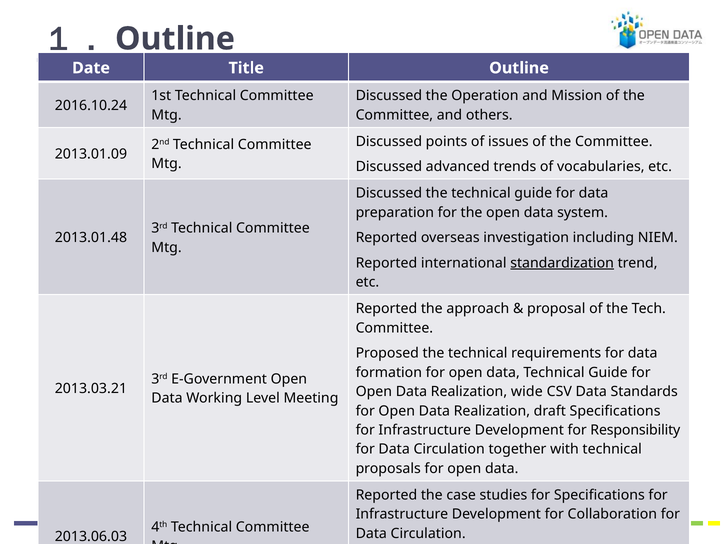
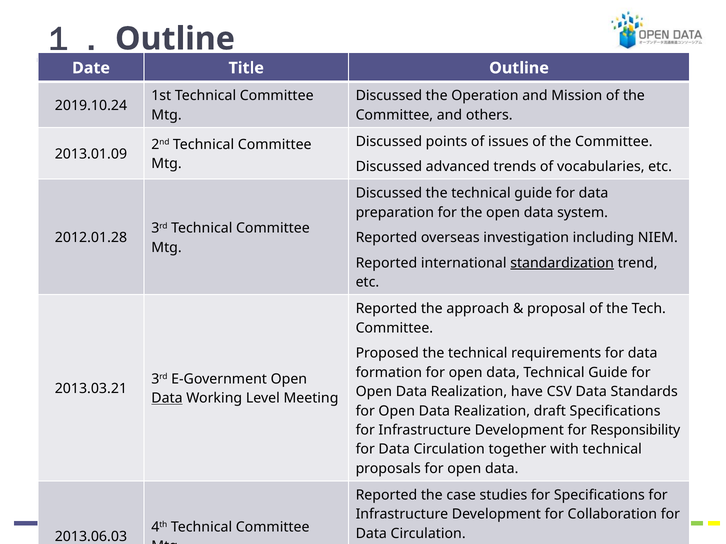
2016.10.24: 2016.10.24 -> 2019.10.24
2013.01.48: 2013.01.48 -> 2012.01.28
wide: wide -> have
Data at (167, 399) underline: none -> present
